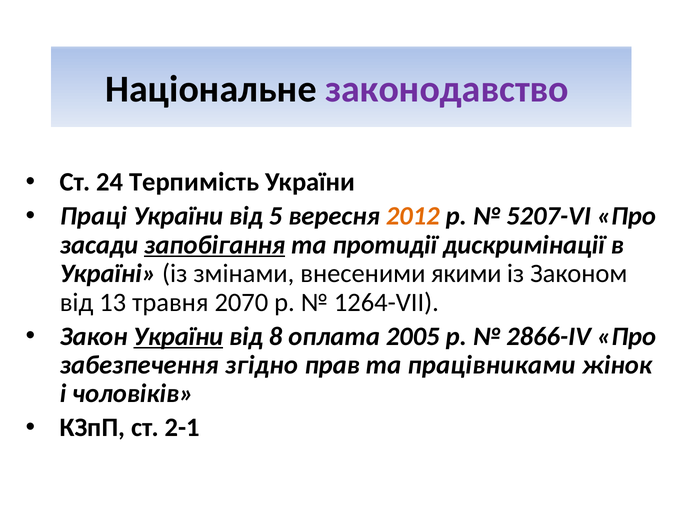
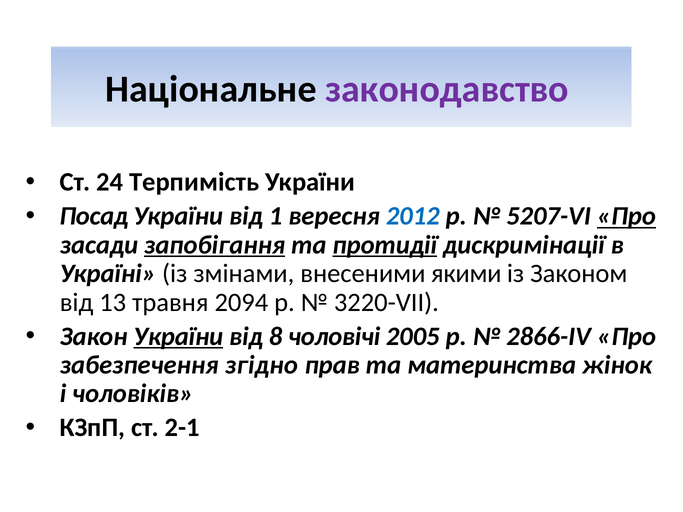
Праці: Праці -> Посад
5: 5 -> 1
2012 colour: orange -> blue
Про at (626, 216) underline: none -> present
протидії underline: none -> present
2070: 2070 -> 2094
1264-VII: 1264-VII -> 3220-VII
оплата: оплата -> чоловічі
працівниками: працівниками -> материнства
